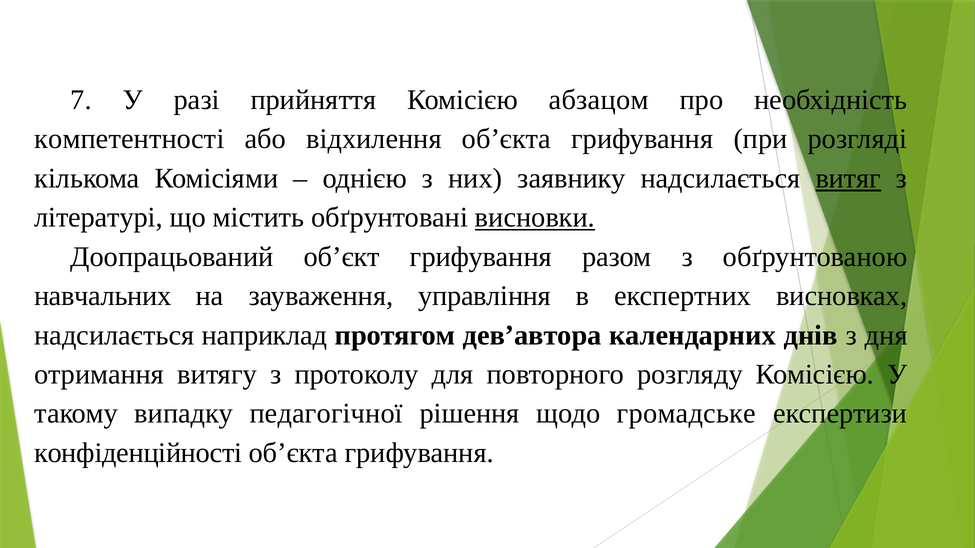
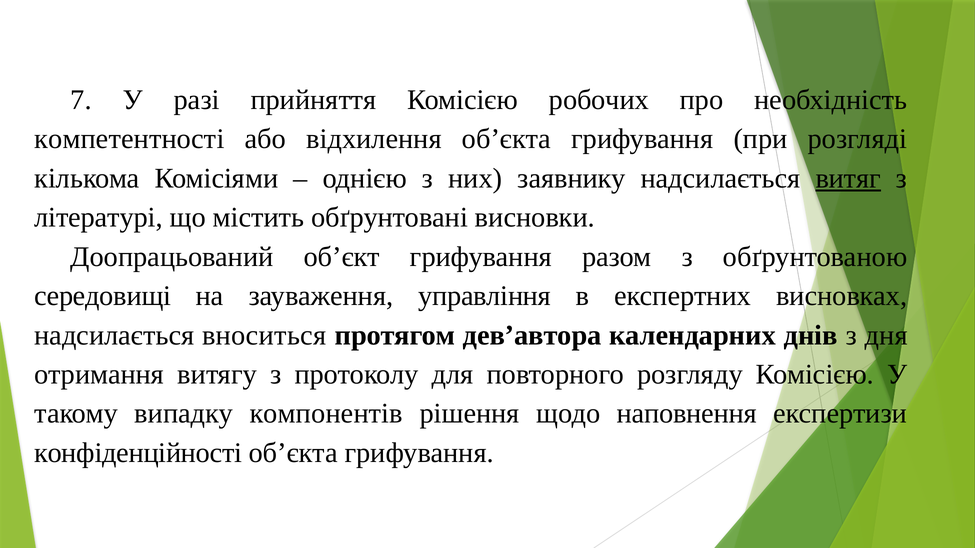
абзацом: абзацом -> робочих
висновки underline: present -> none
навчальних: навчальних -> середовищі
наприклад: наприклад -> вноситься
педагогічної: педагогічної -> компонентів
громадське: громадське -> наповнення
